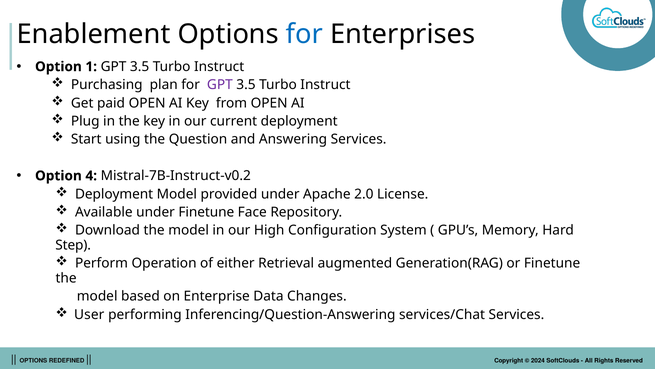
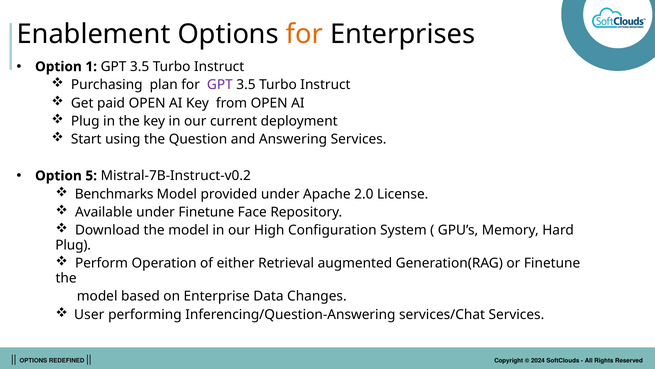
for at (305, 34) colour: blue -> orange
4: 4 -> 5
Deployment at (114, 194): Deployment -> Benchmarks
Step at (73, 245): Step -> Plug
